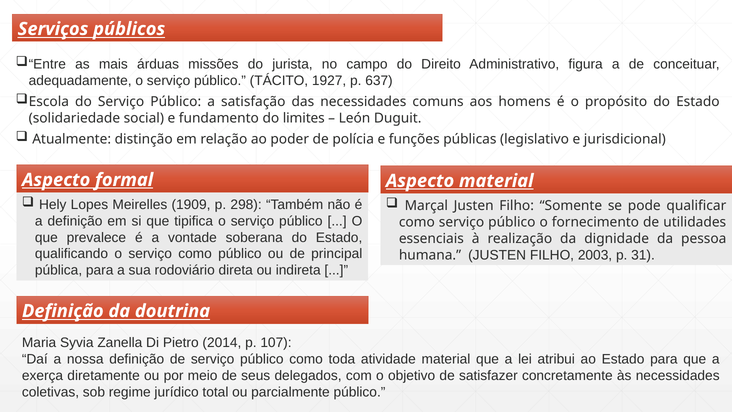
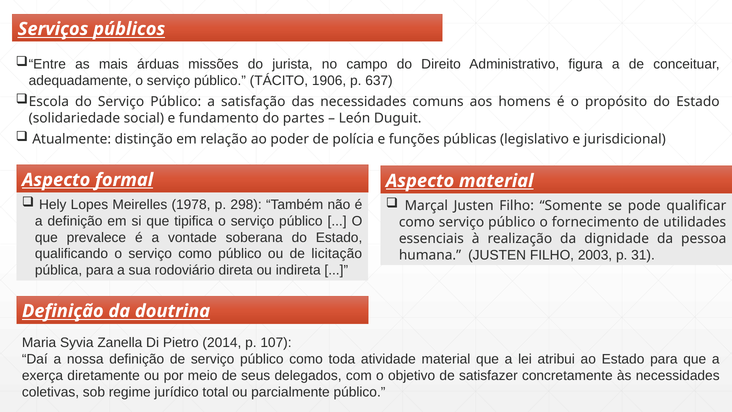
1927: 1927 -> 1906
limites: limites -> partes
1909: 1909 -> 1978
principal: principal -> licitação
